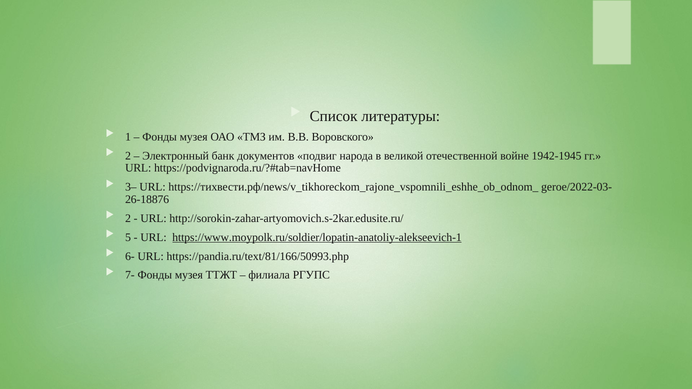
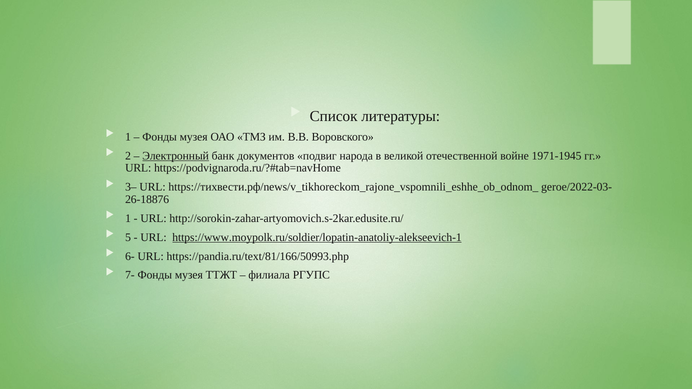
Электронный underline: none -> present
1942-1945: 1942-1945 -> 1971-1945
2 at (128, 219): 2 -> 1
